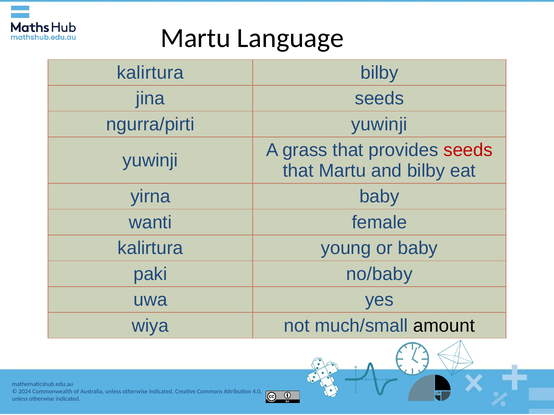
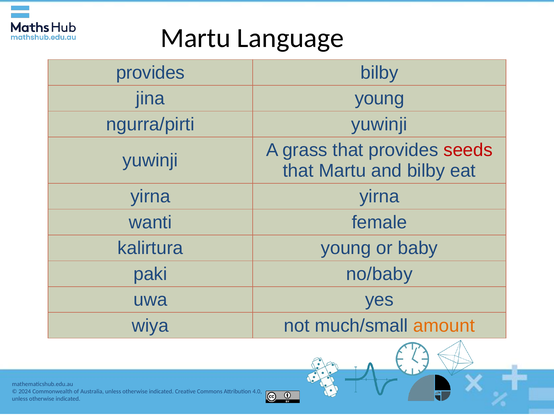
kalirtura at (150, 73): kalirtura -> provides
jina seeds: seeds -> young
yirna baby: baby -> yirna
amount colour: black -> orange
